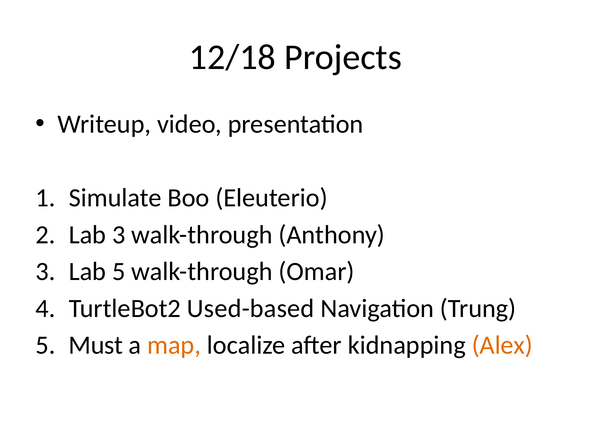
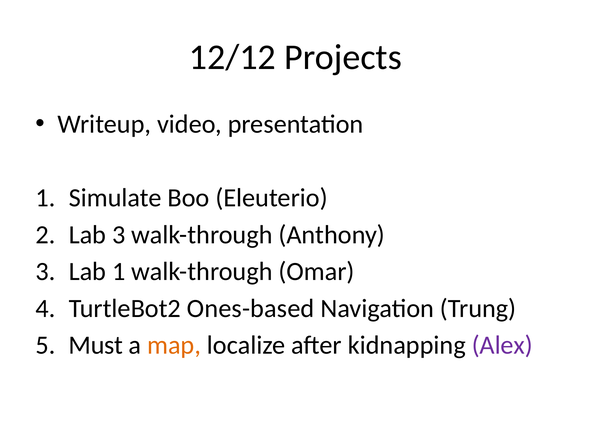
12/18: 12/18 -> 12/12
Lab 5: 5 -> 1
Used-based: Used-based -> Ones-based
Alex colour: orange -> purple
